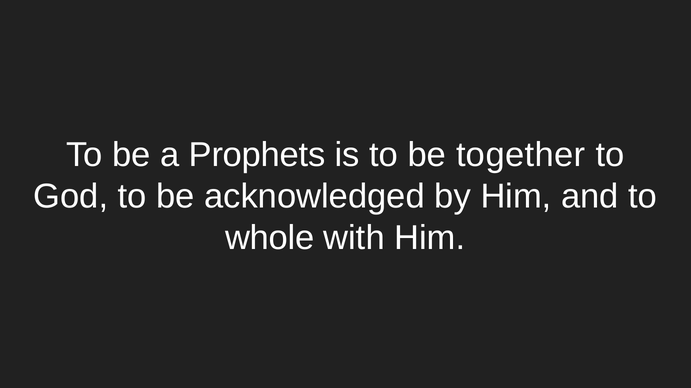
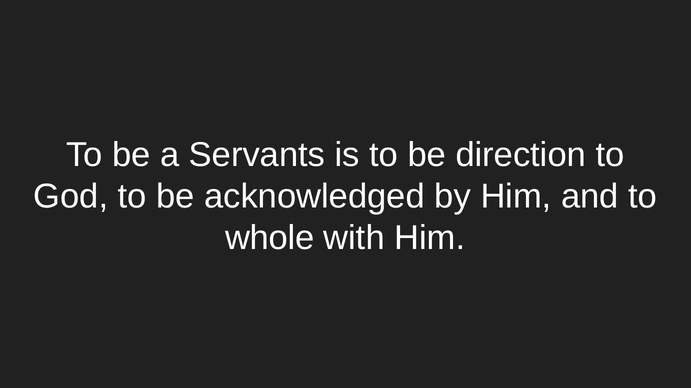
Prophets: Prophets -> Servants
together: together -> direction
